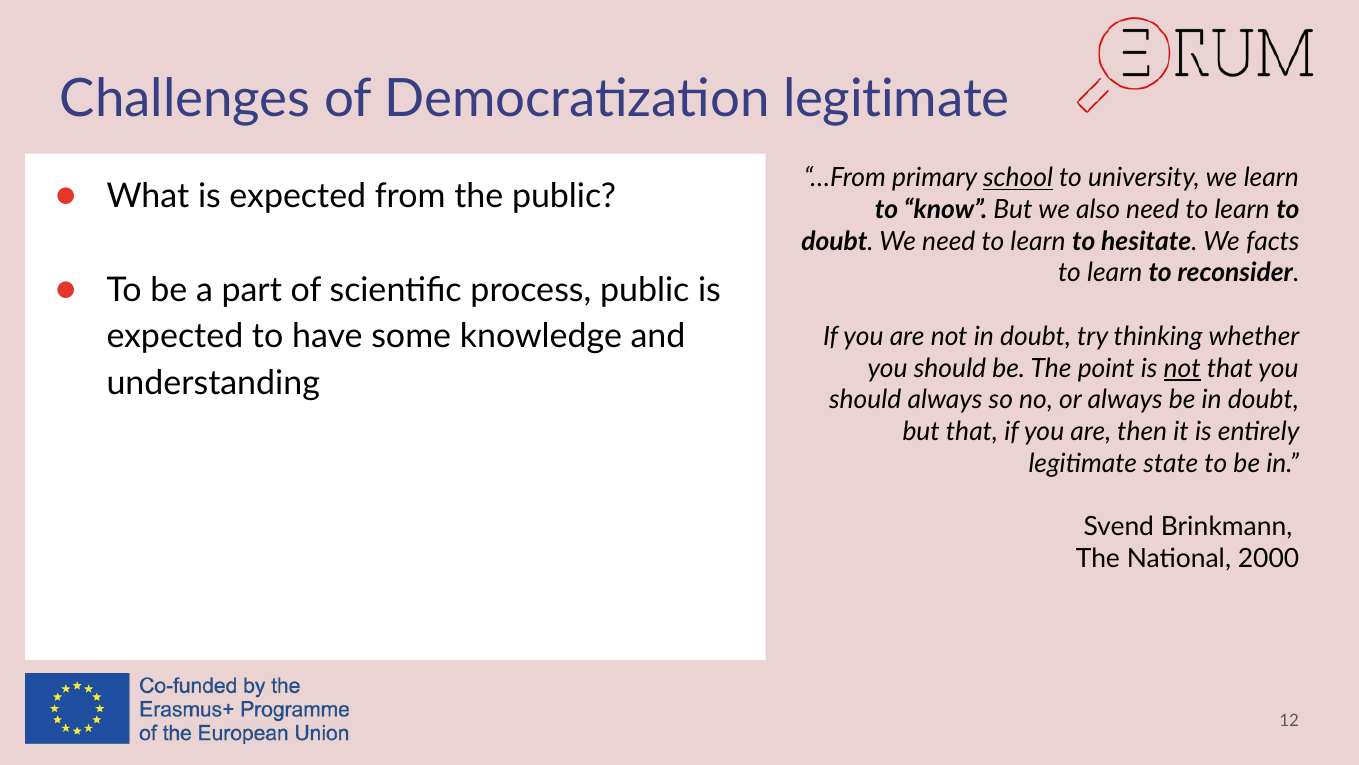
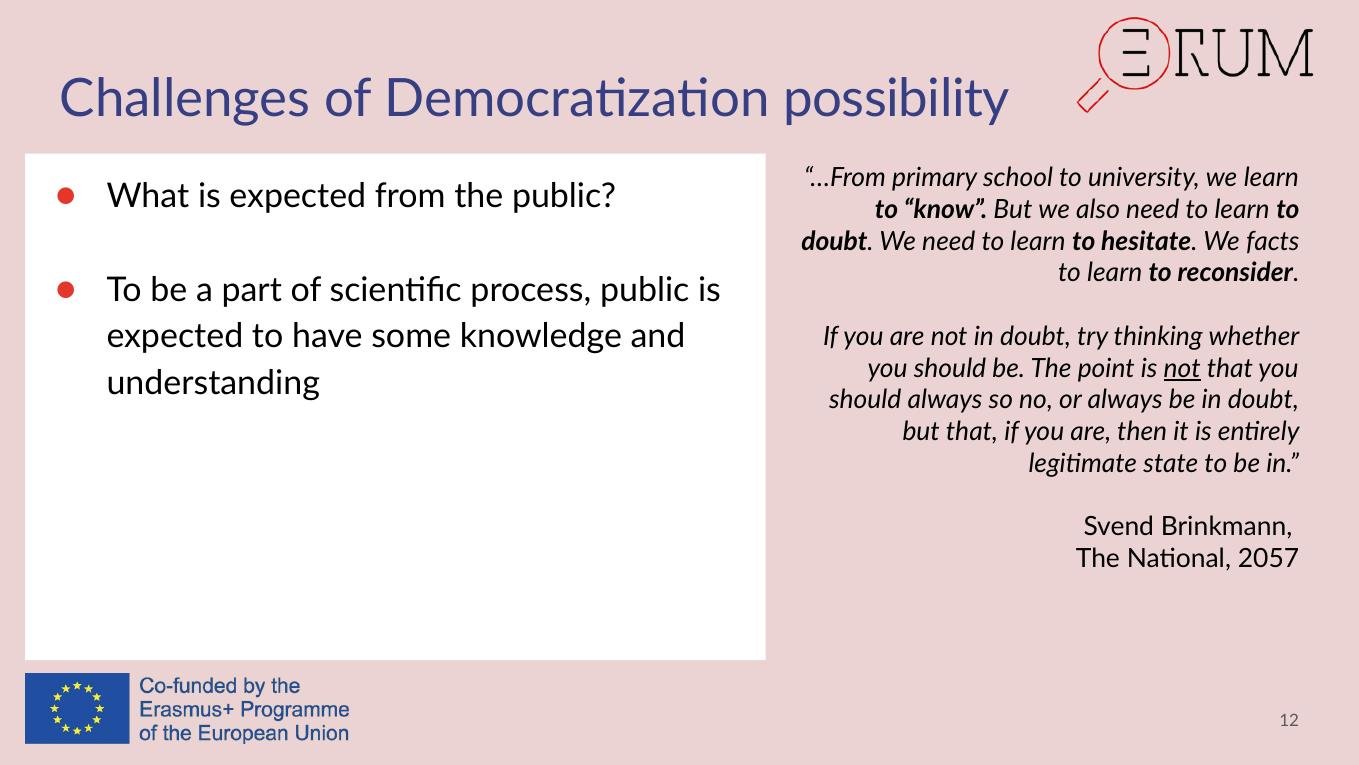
Democratization legitimate: legitimate -> possibility
school underline: present -> none
2000: 2000 -> 2057
